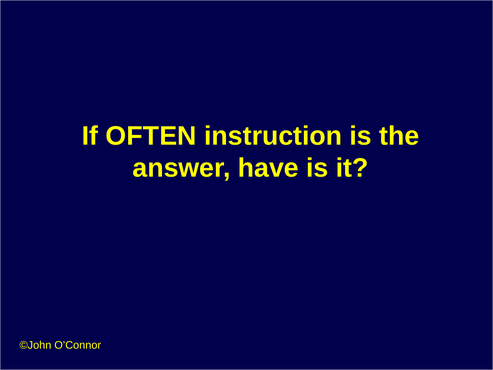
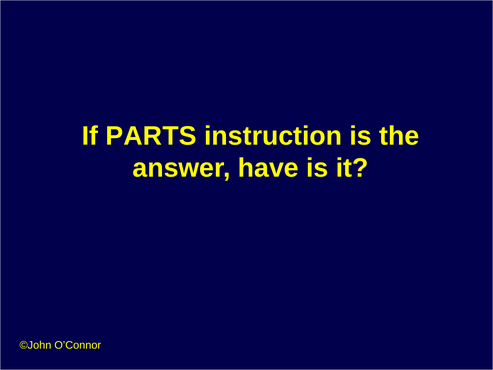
OFTEN: OFTEN -> PARTS
